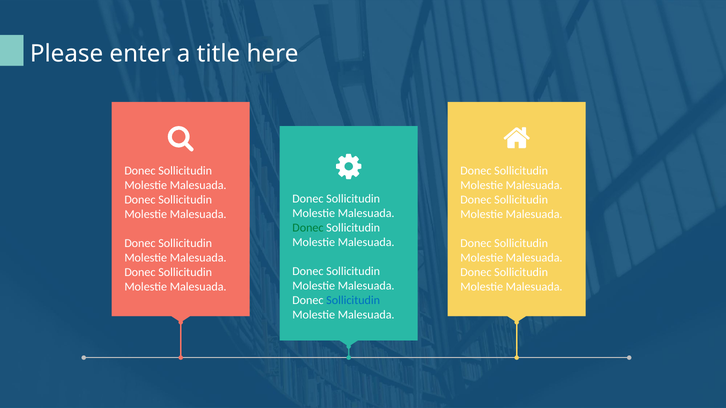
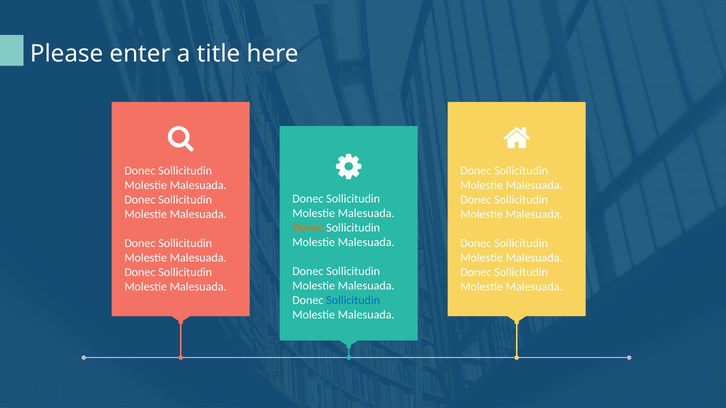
Donec at (308, 228) colour: green -> orange
